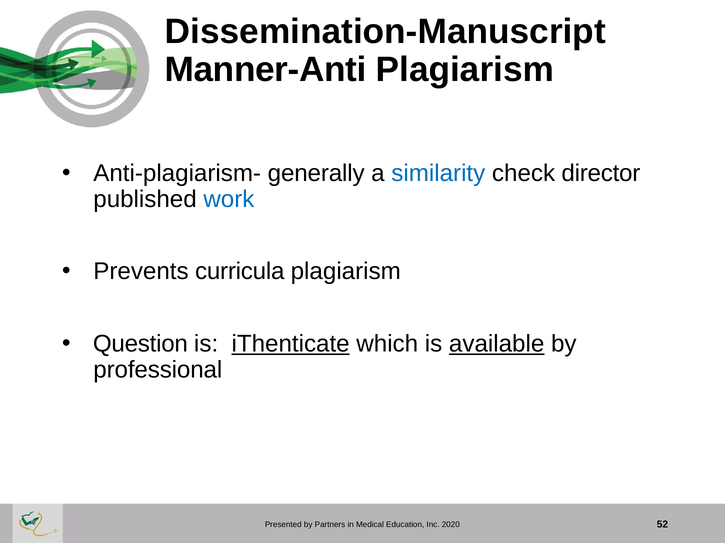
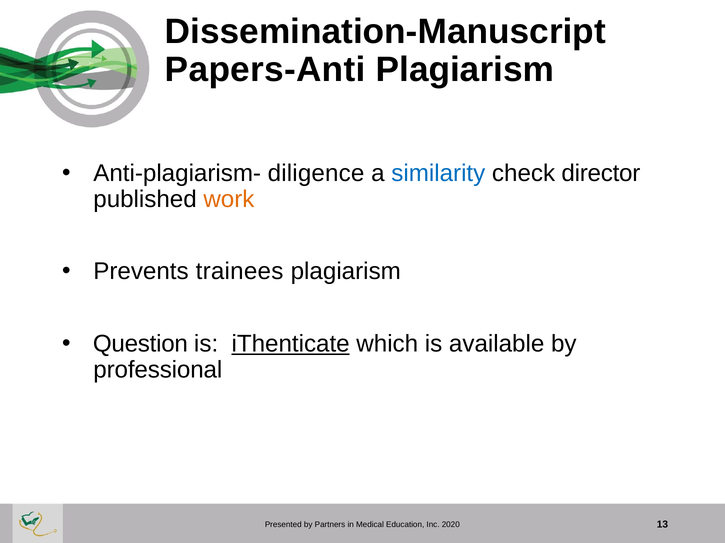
Manner-Anti: Manner-Anti -> Papers-Anti
generally: generally -> diligence
work colour: blue -> orange
curricula: curricula -> trainees
available underline: present -> none
52: 52 -> 13
